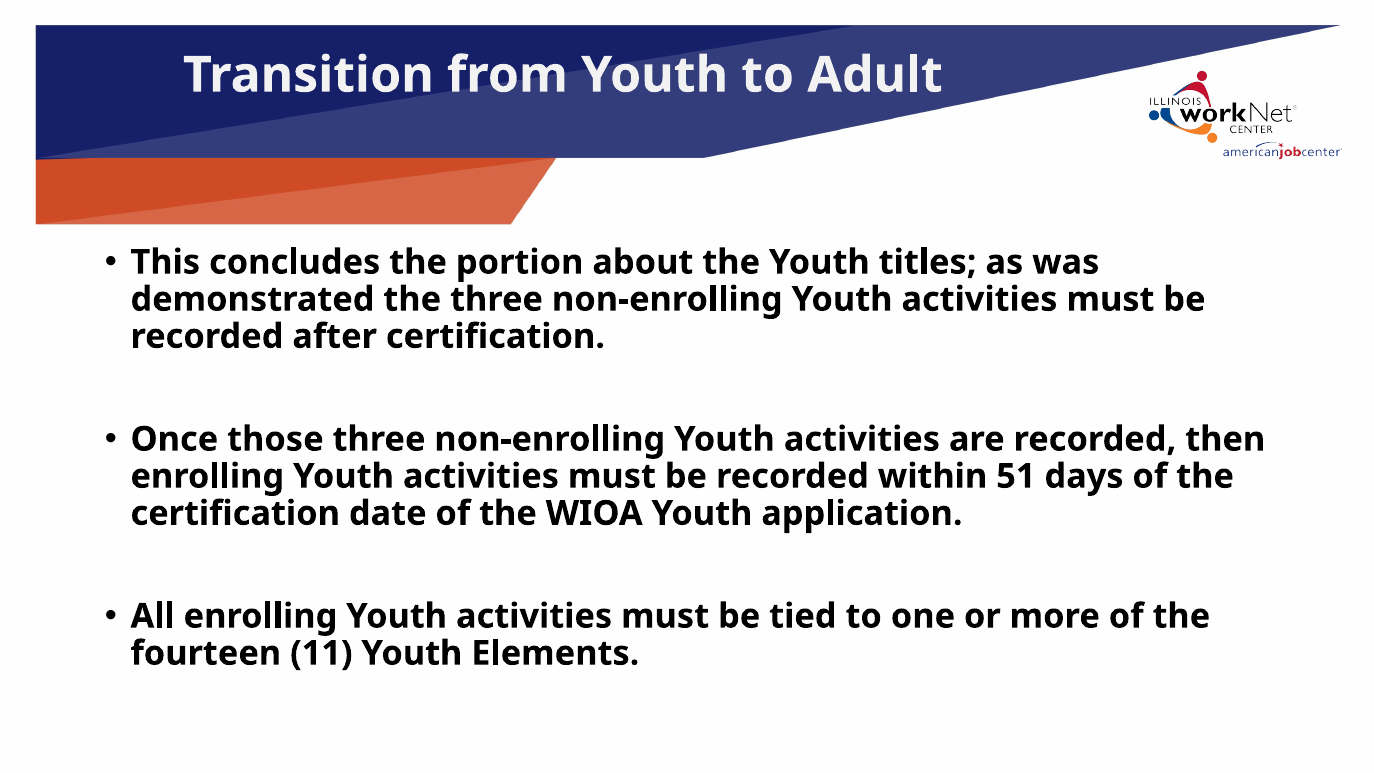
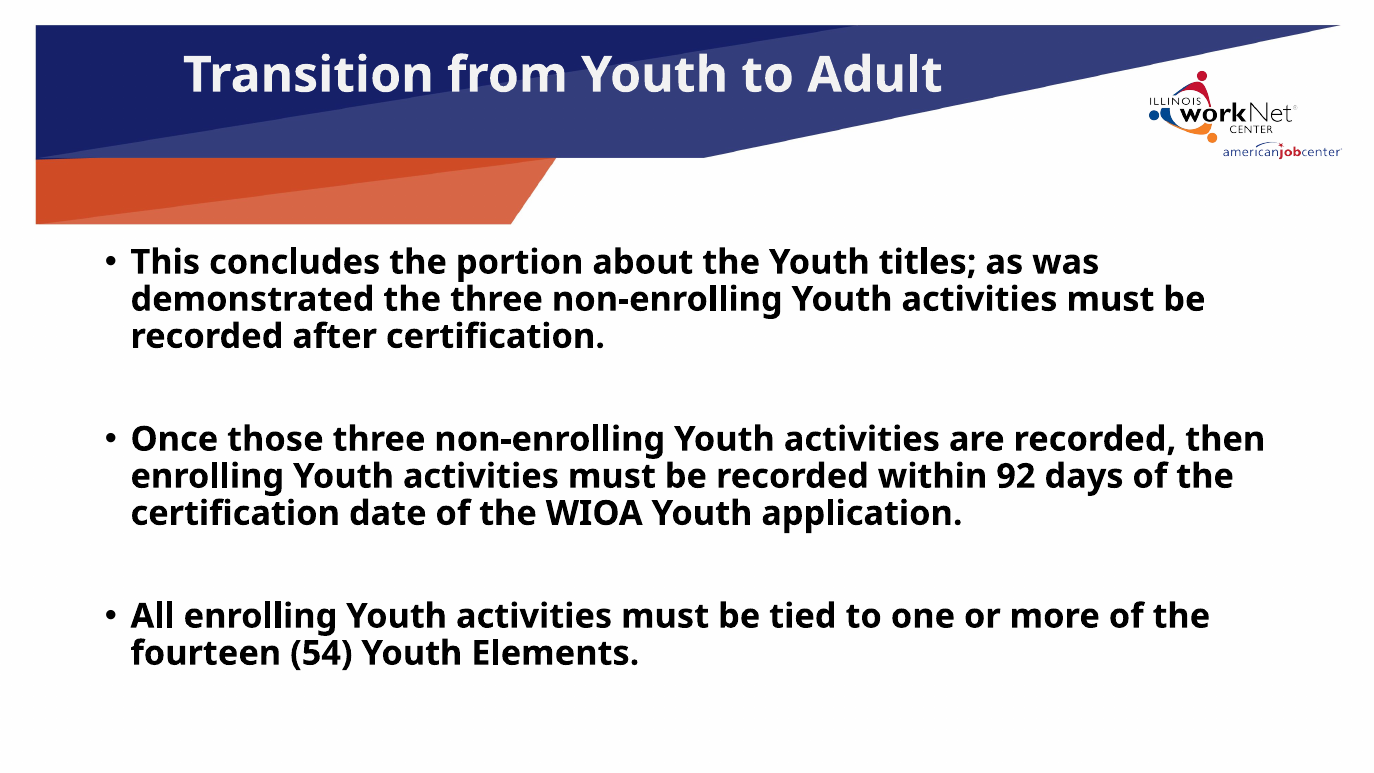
51: 51 -> 92
11: 11 -> 54
